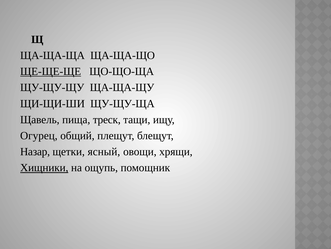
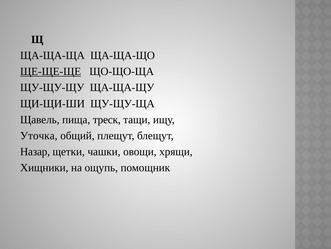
Огурец: Огурец -> Уточка
ясный: ясный -> чашки
Хищники underline: present -> none
